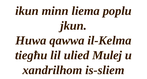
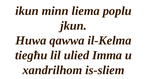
Mulej: Mulej -> Imma
